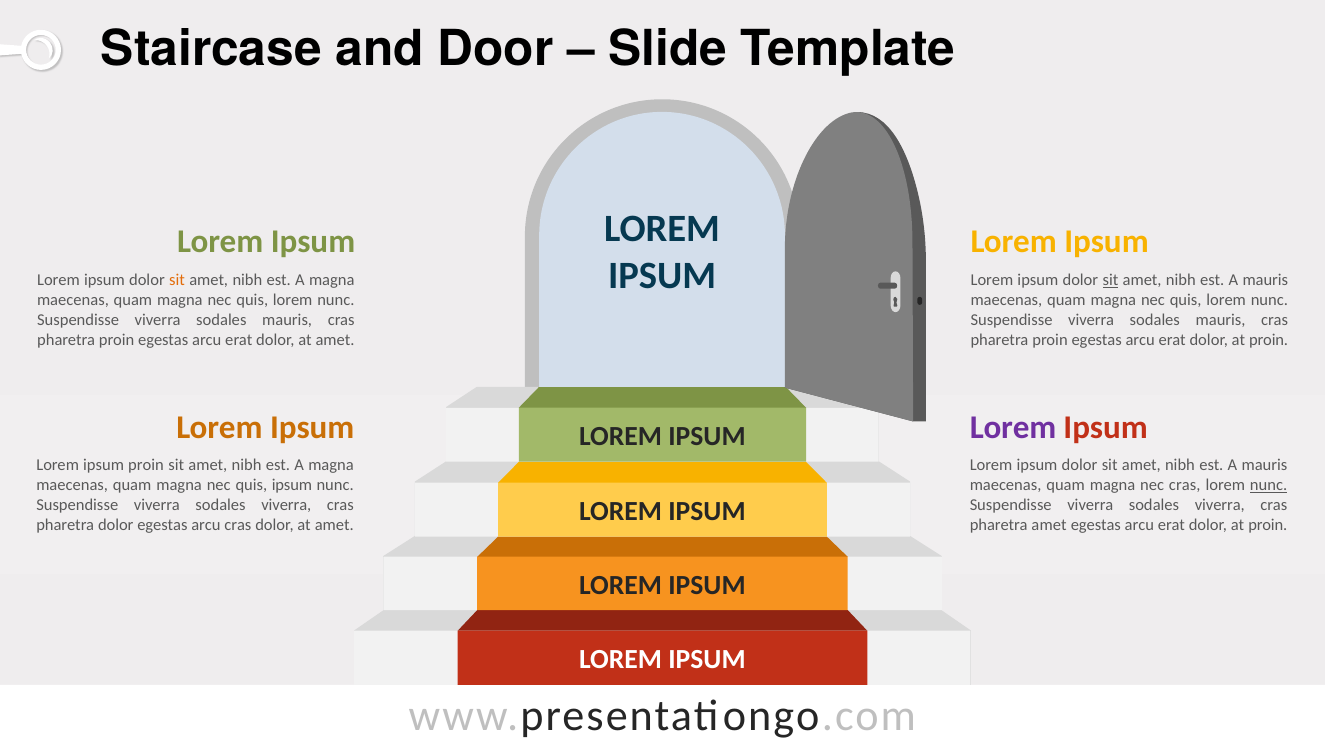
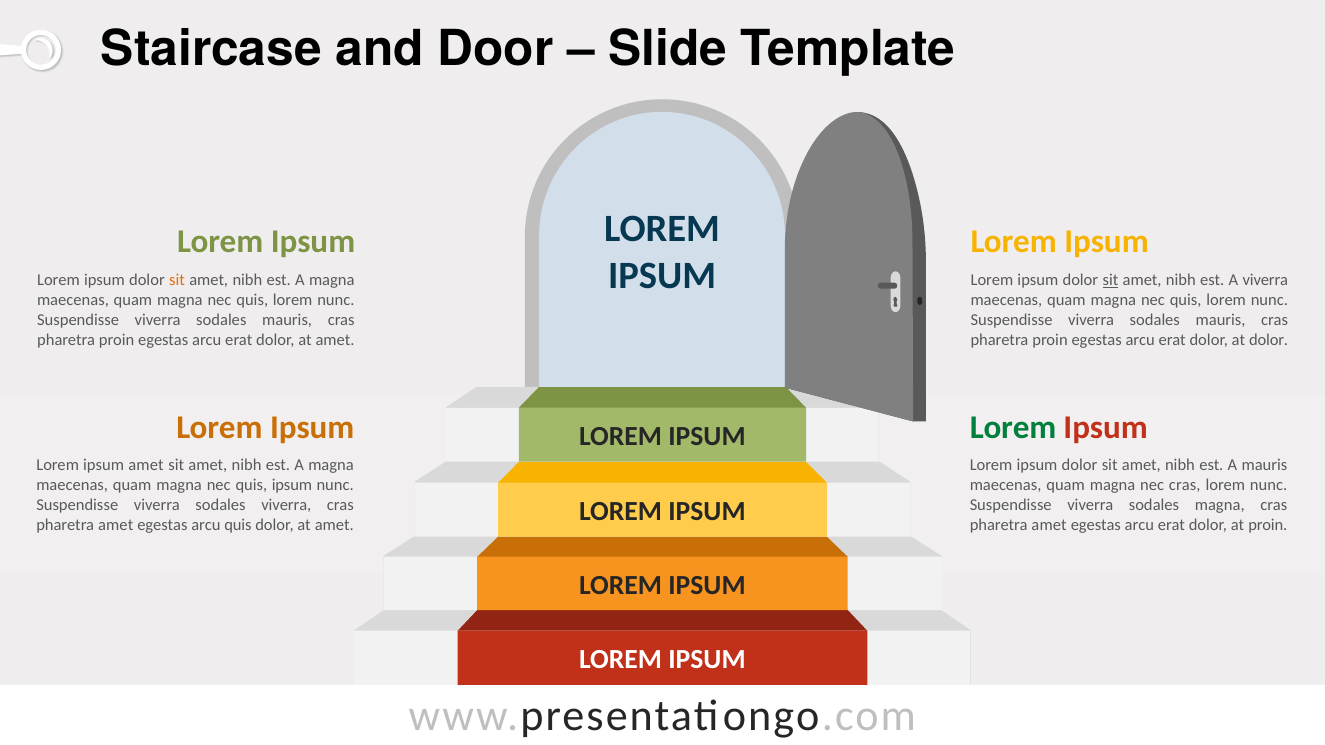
mauris at (1265, 280): mauris -> viverra
proin at (1269, 340): proin -> dolor
Lorem at (1013, 427) colour: purple -> green
ipsum proin: proin -> amet
nunc at (1269, 485) underline: present -> none
viverra at (1220, 505): viverra -> magna
dolor at (116, 525): dolor -> amet
arcu cras: cras -> quis
